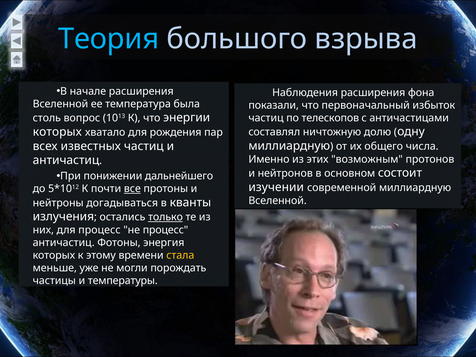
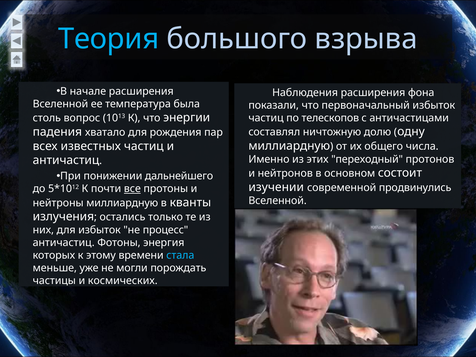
которых at (57, 132): которых -> падения
возможным: возможным -> переходный
современной миллиардную: миллиардную -> продвинулись
нейтроны догадываться: догадываться -> миллиардную
только underline: present -> none
для процесс: процесс -> избыток
стала colour: yellow -> light blue
температуры: температуры -> космических
